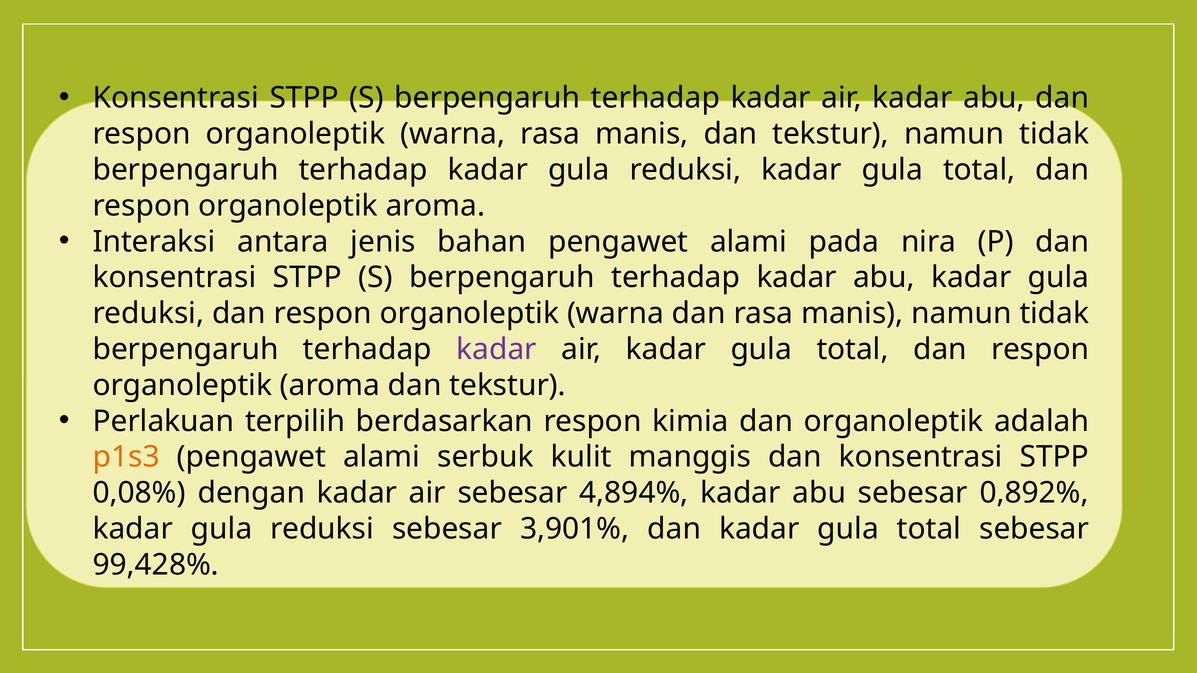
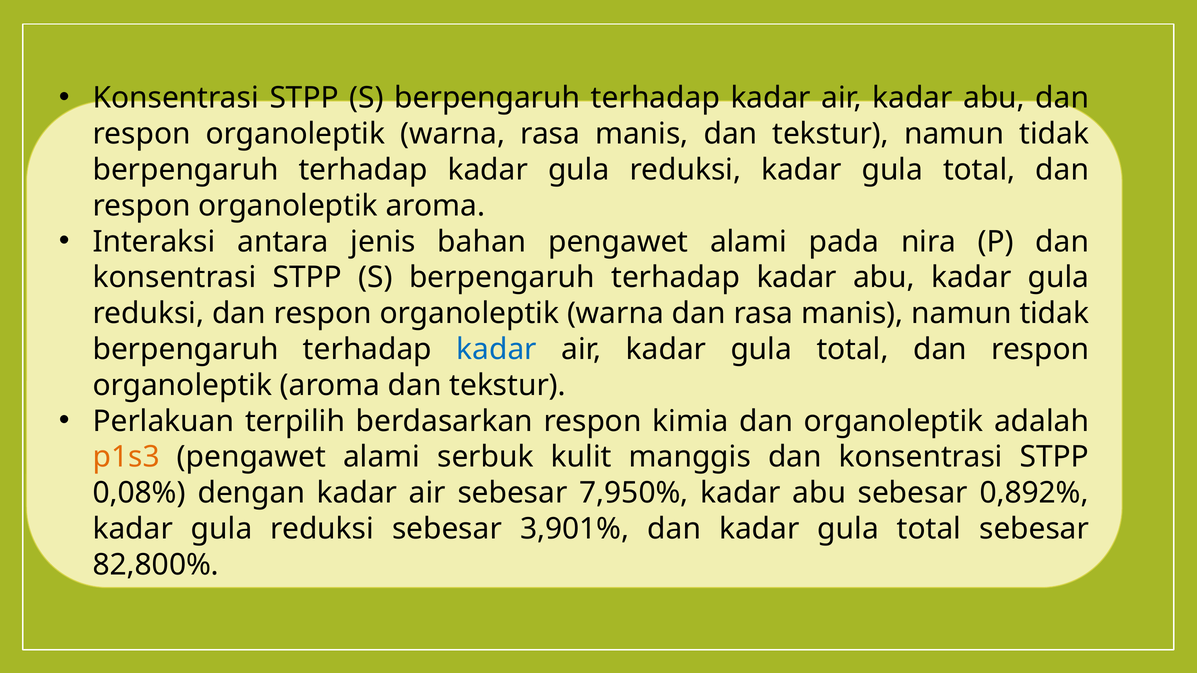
kadar at (497, 350) colour: purple -> blue
4,894%: 4,894% -> 7,950%
99,428%: 99,428% -> 82,800%
